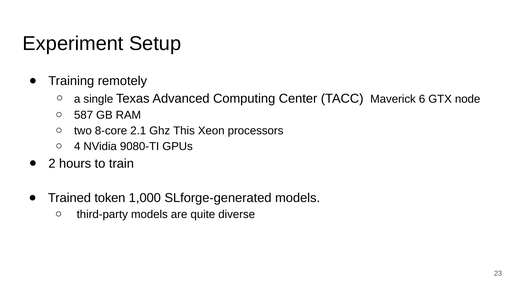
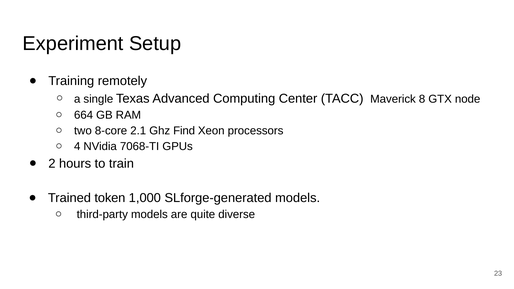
6: 6 -> 8
587: 587 -> 664
This: This -> Find
9080-TI: 9080-TI -> 7068-TI
